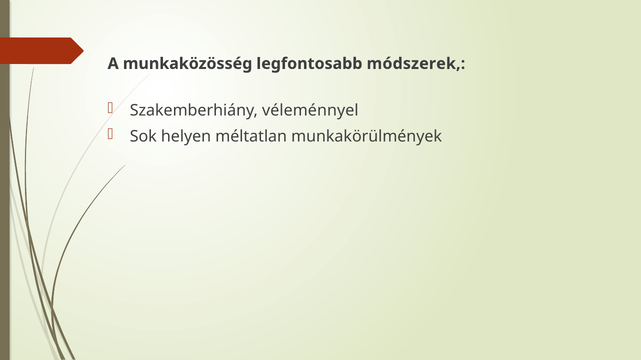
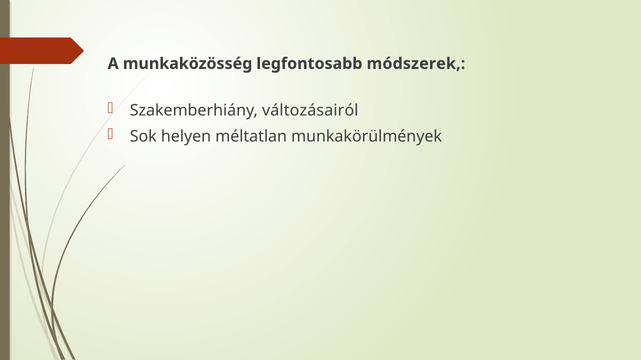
véleménnyel: véleménnyel -> változásairól
